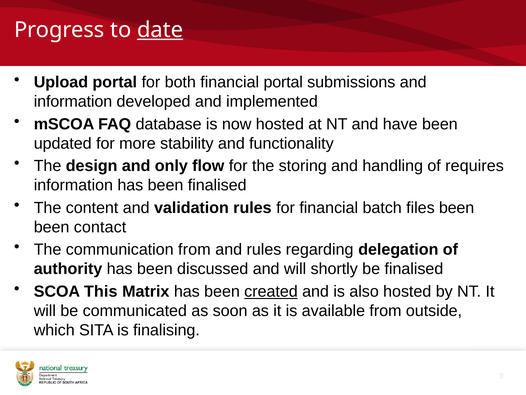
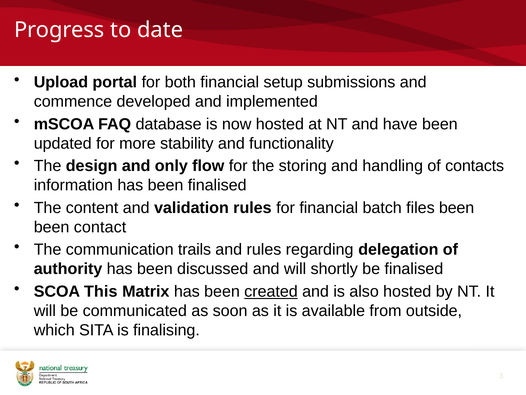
date underline: present -> none
financial portal: portal -> setup
information at (73, 102): information -> commence
requires: requires -> contacts
communication from: from -> trails
